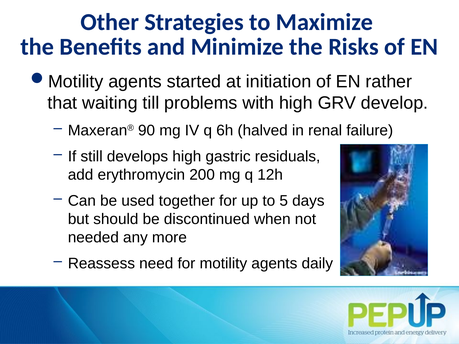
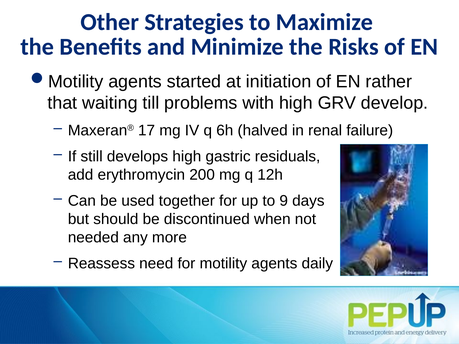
90: 90 -> 17
5: 5 -> 9
